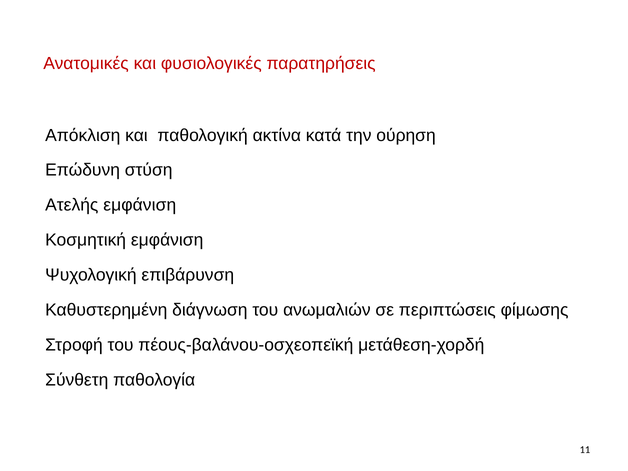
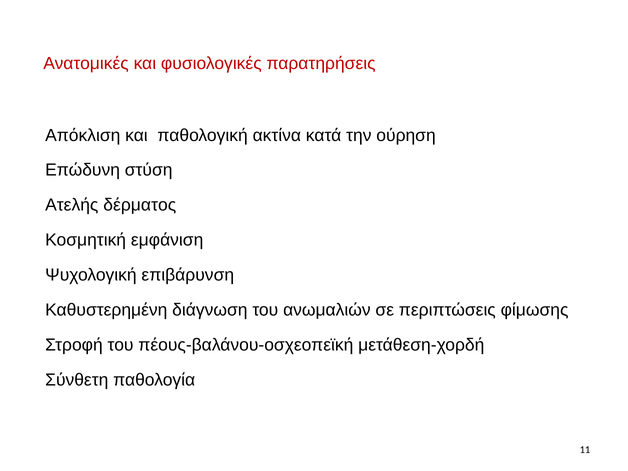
Ατελής εμφάνιση: εμφάνιση -> δέρματος
